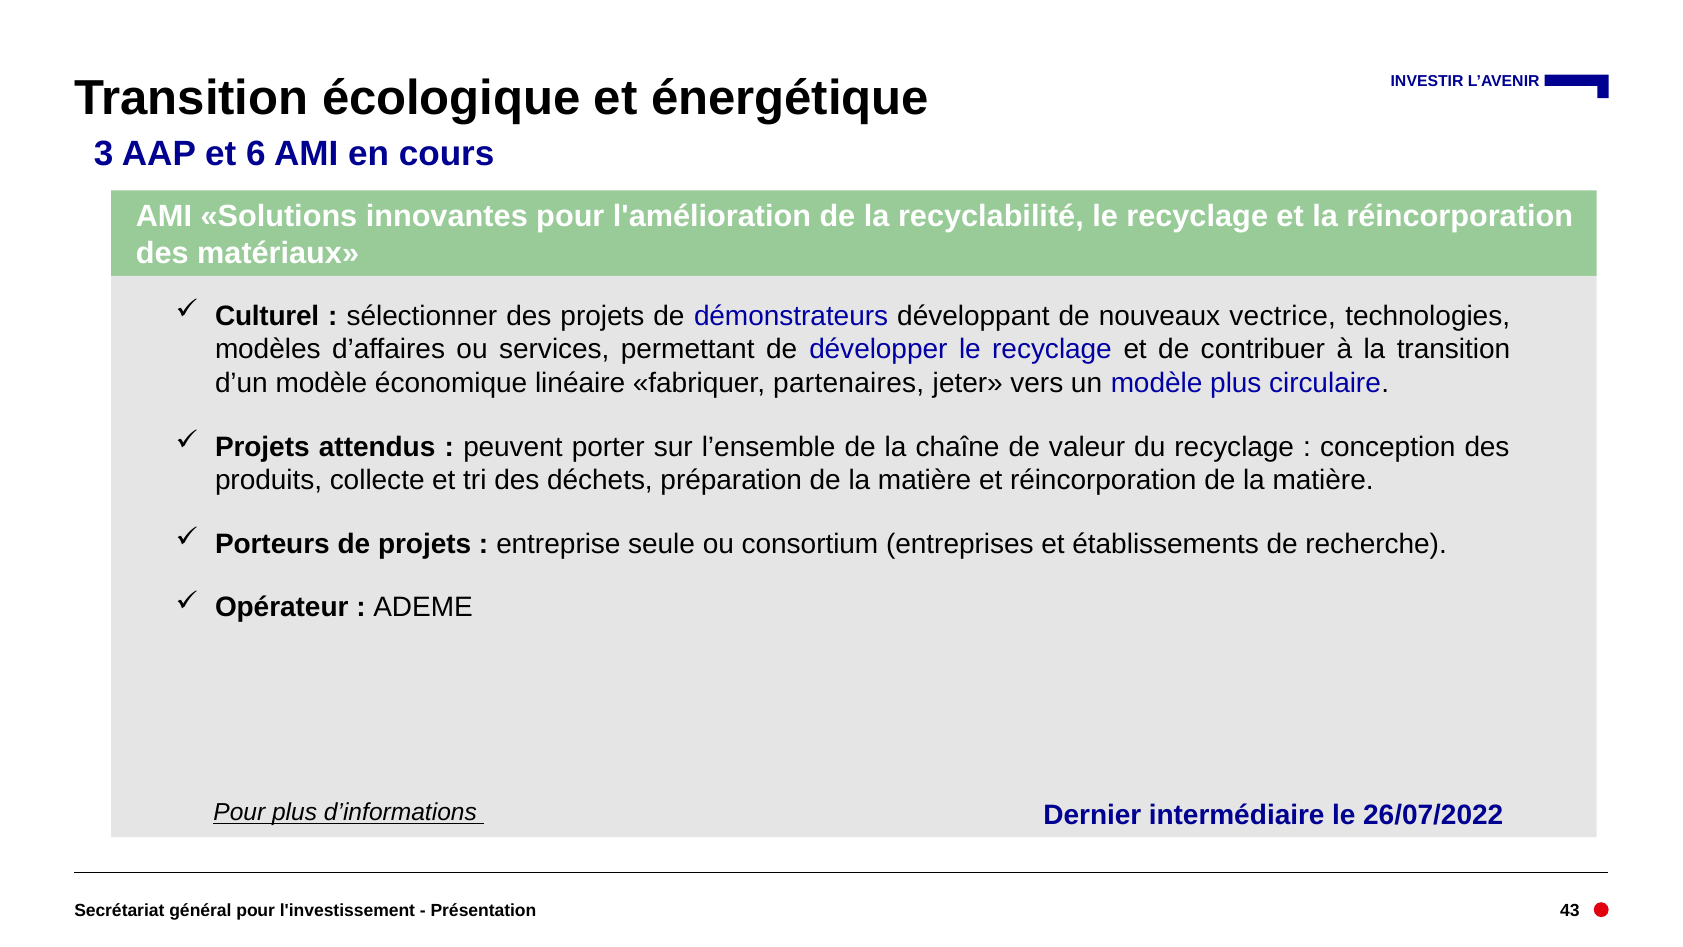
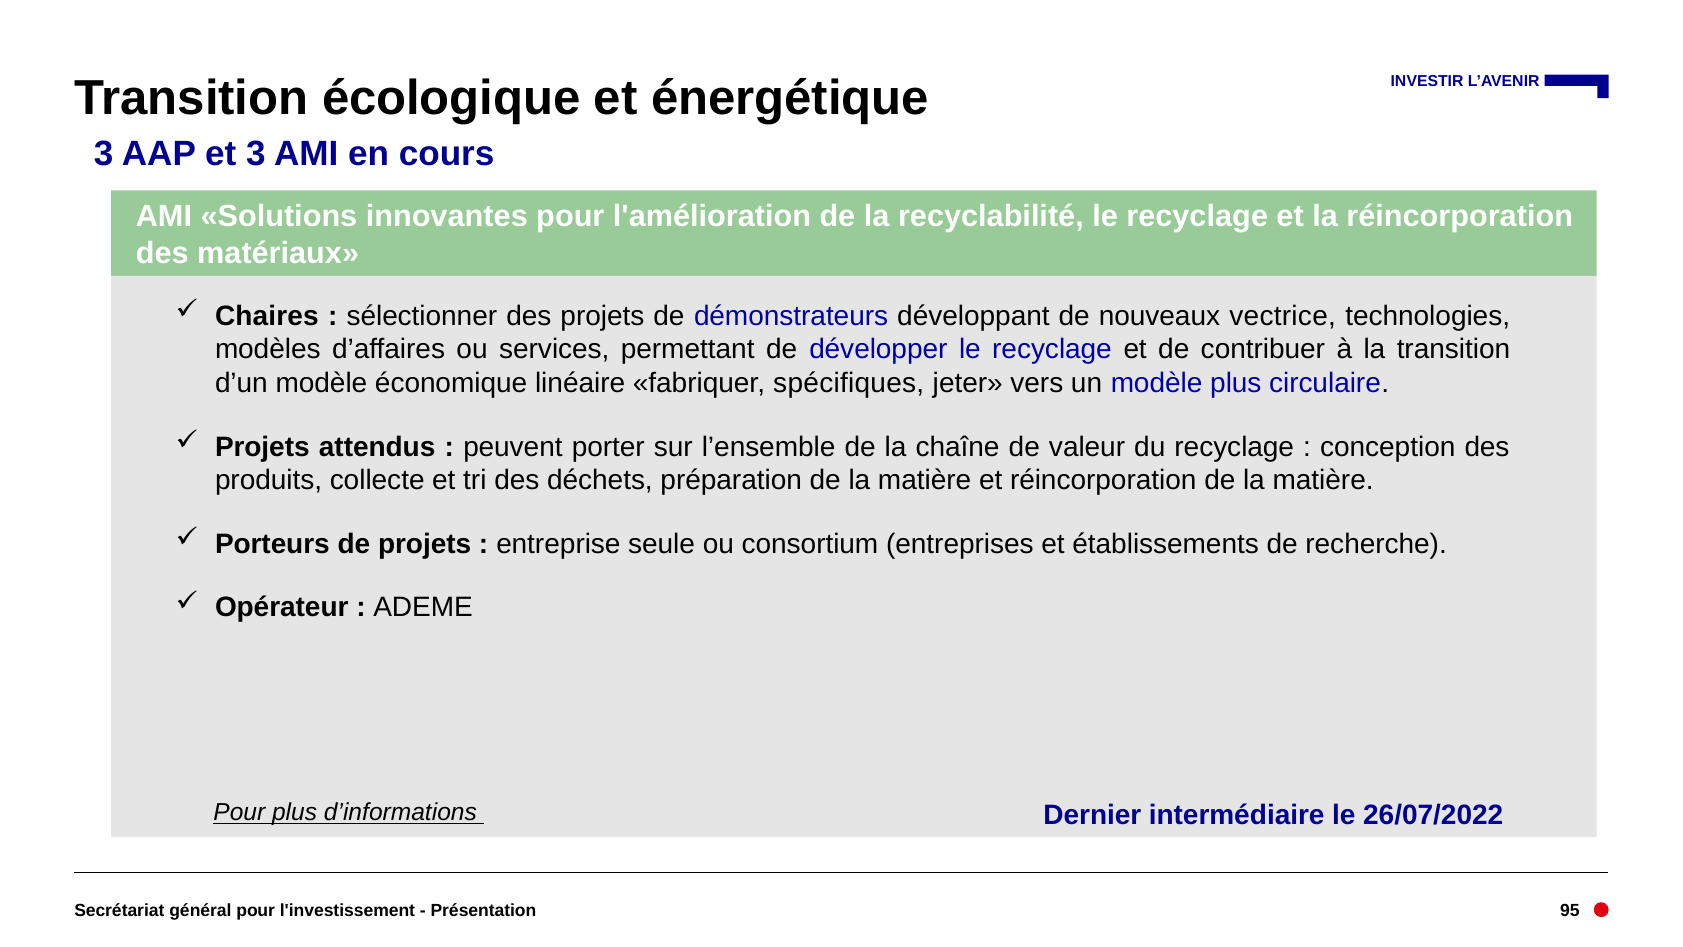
et 6: 6 -> 3
Culturel: Culturel -> Chaires
partenaires: partenaires -> spécifiques
43: 43 -> 95
